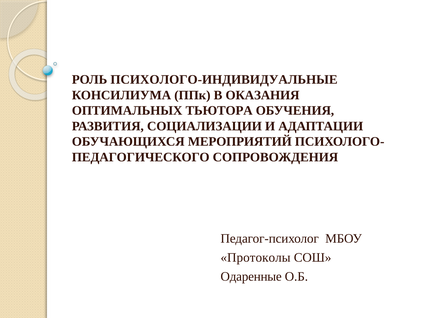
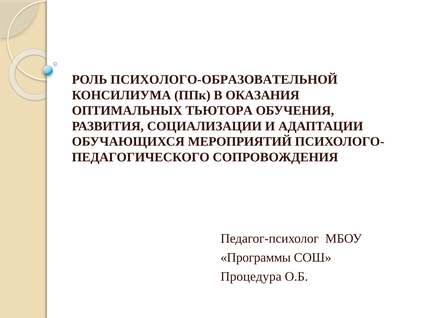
ПСИХОЛОГО-ИНДИВИДУАЛЬНЫЕ: ПСИХОЛОГО-ИНДИВИДУАЛЬНЫЕ -> ПСИХОЛОГО-ОБРАЗОВАТЕЛЬНОЙ
Протоколы: Протоколы -> Программы
Одаренные: Одаренные -> Процедура
